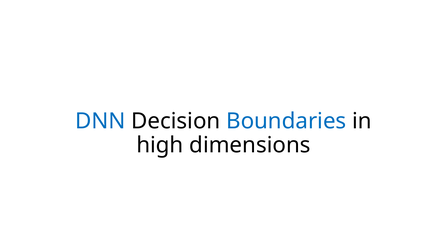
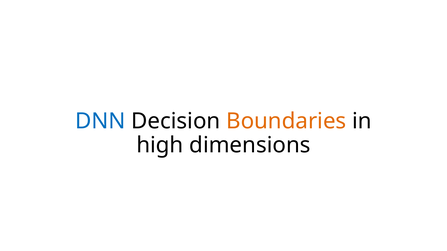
Boundaries colour: blue -> orange
